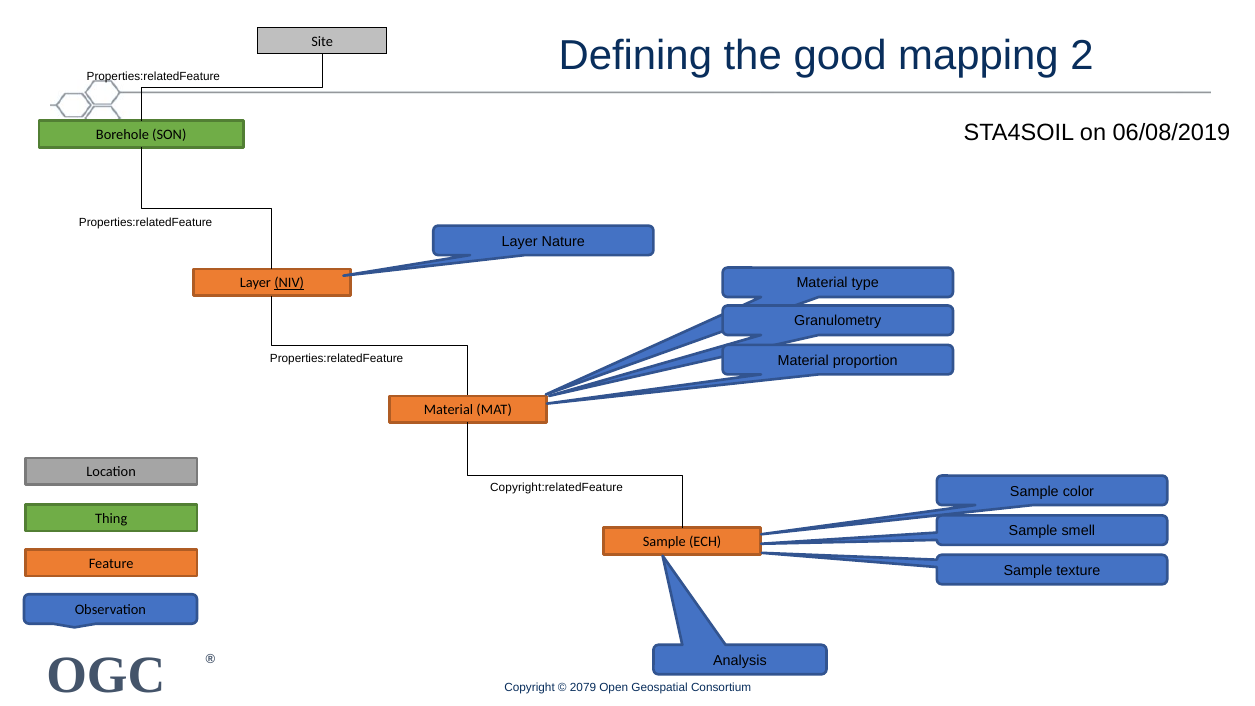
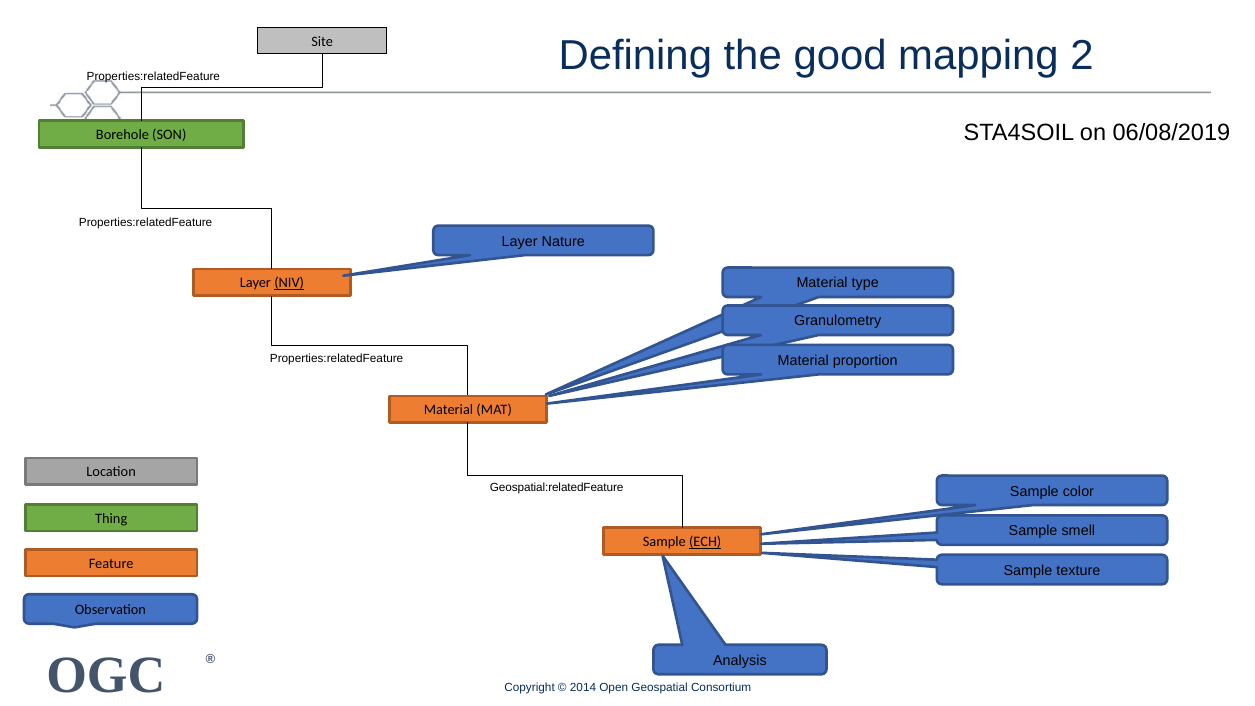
Copyright:relatedFeature: Copyright:relatedFeature -> Geospatial:relatedFeature
ECH underline: none -> present
2079: 2079 -> 2014
